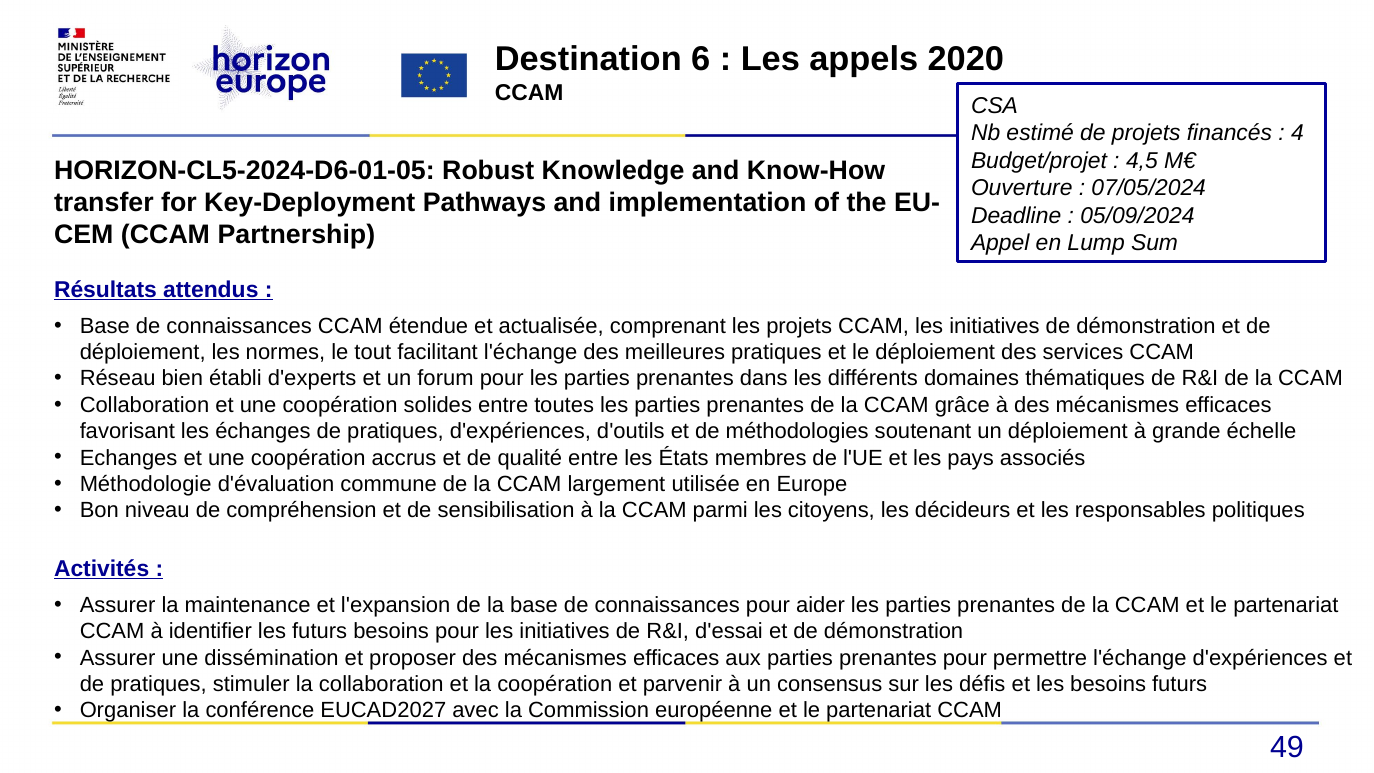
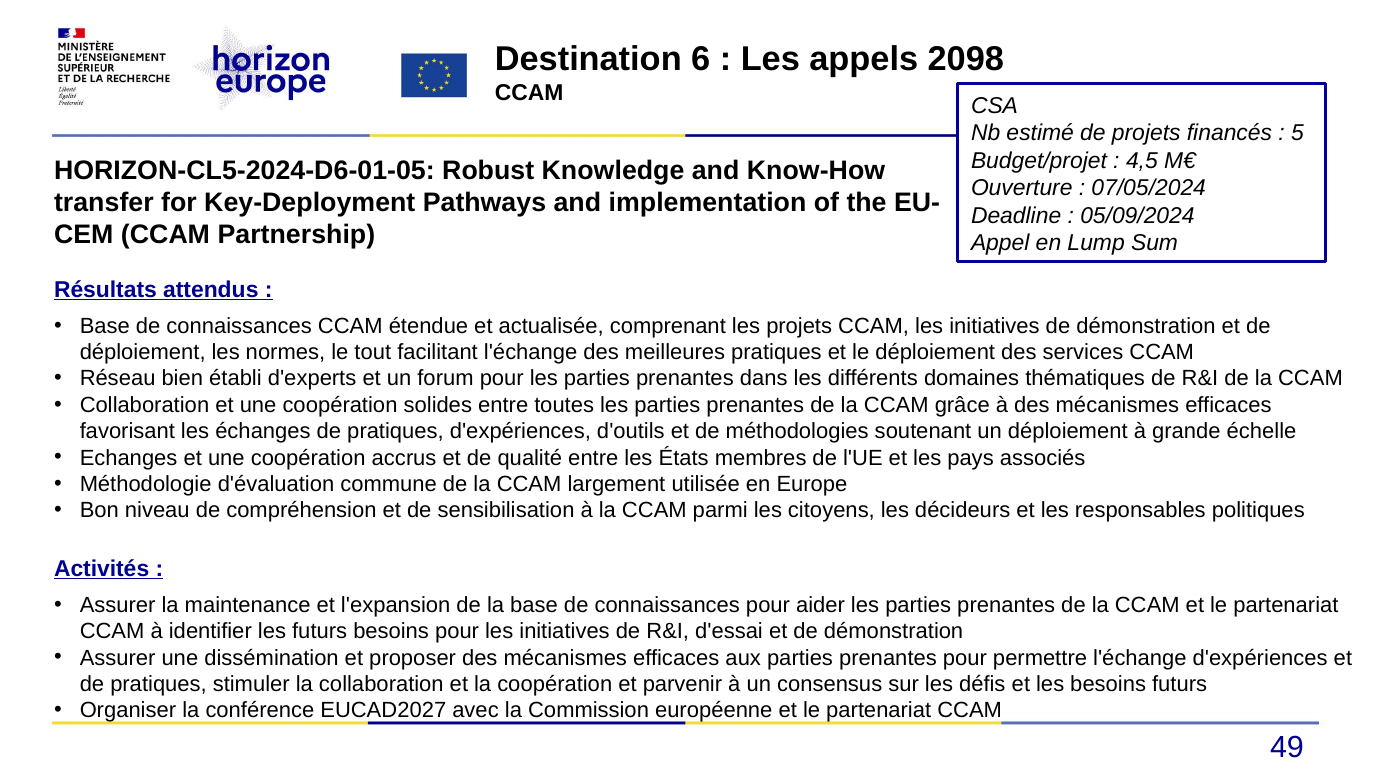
2020: 2020 -> 2098
4: 4 -> 5
